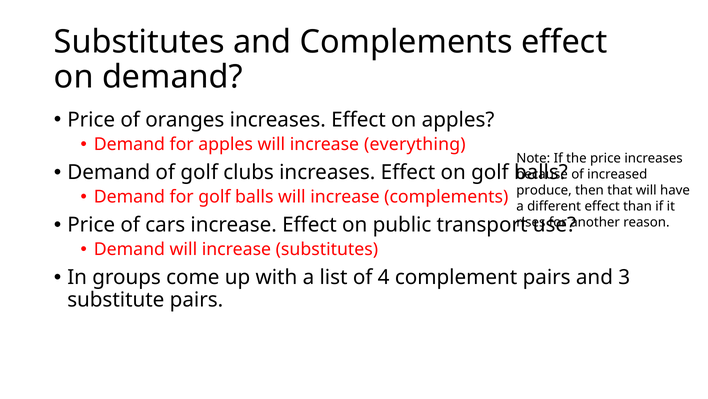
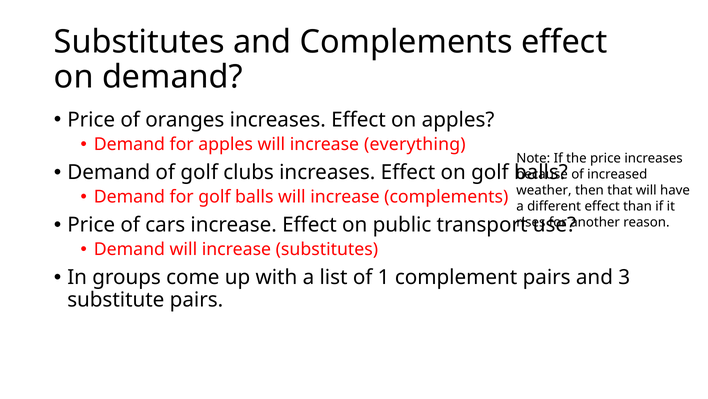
produce: produce -> weather
4: 4 -> 1
